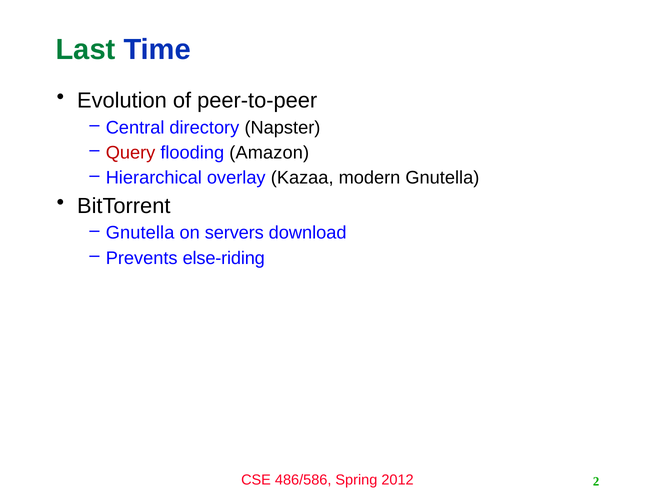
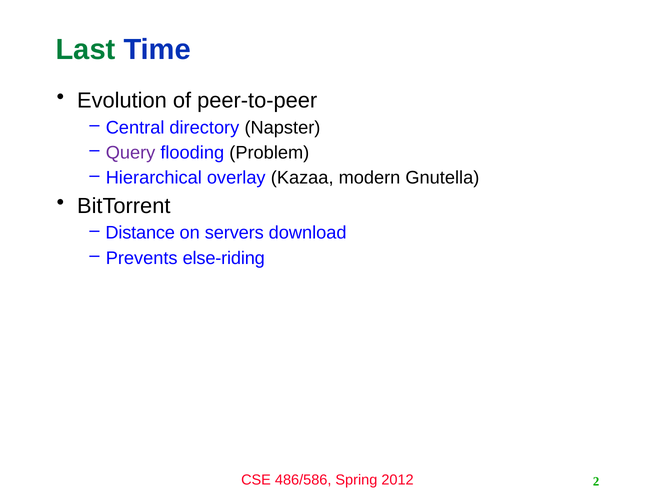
Query colour: red -> purple
Amazon: Amazon -> Problem
Gnutella at (140, 233): Gnutella -> Distance
